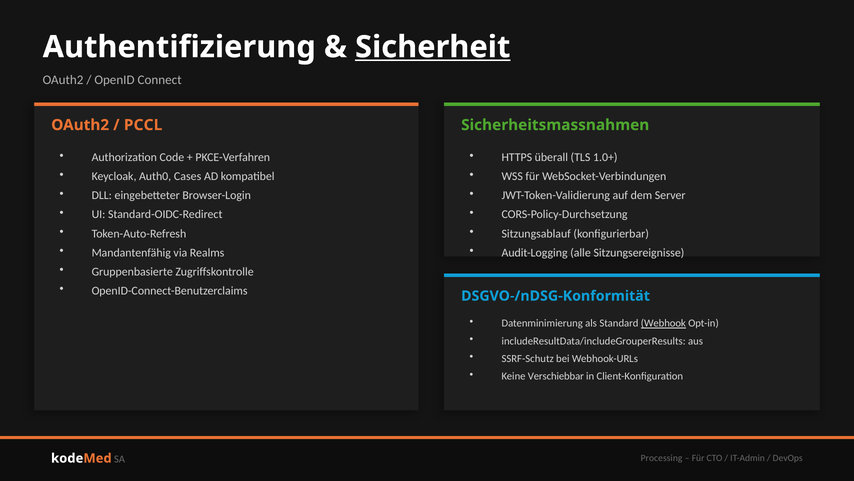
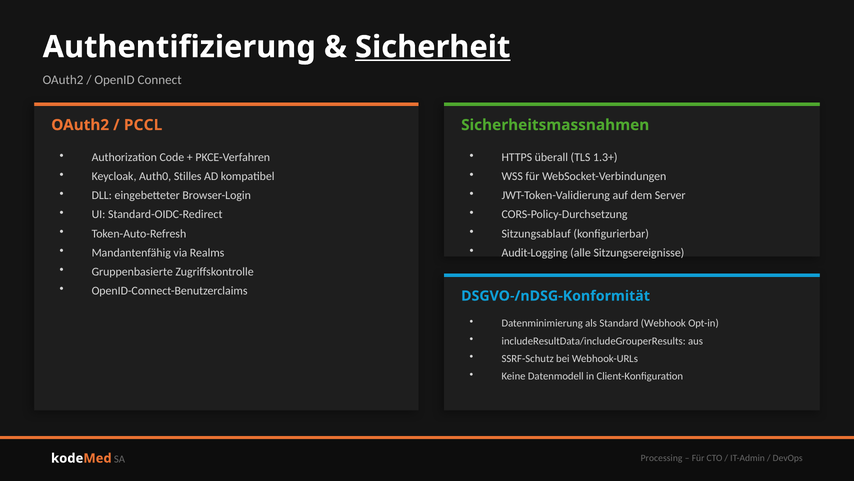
1.0+: 1.0+ -> 1.3+
Cases: Cases -> Stilles
Webhook underline: present -> none
Verschiebbar: Verschiebbar -> Datenmodell
